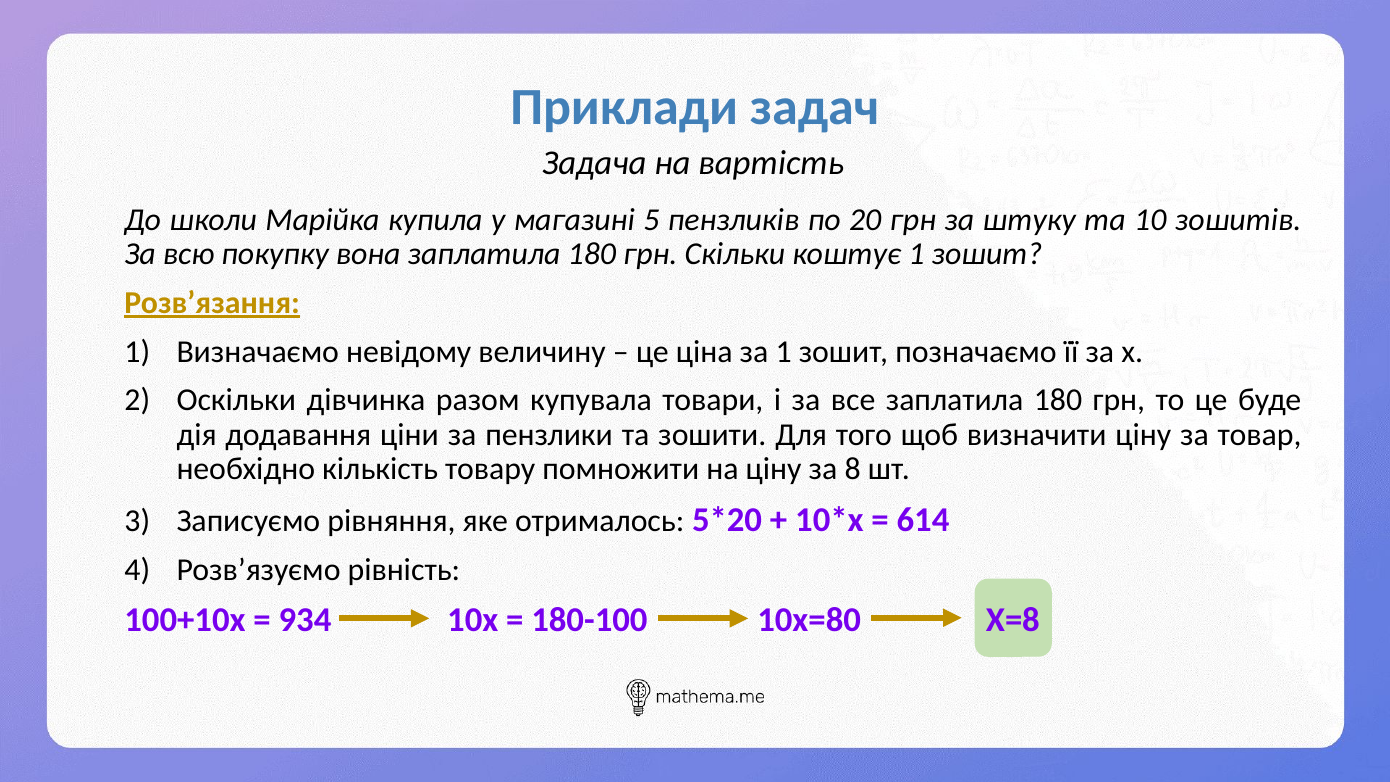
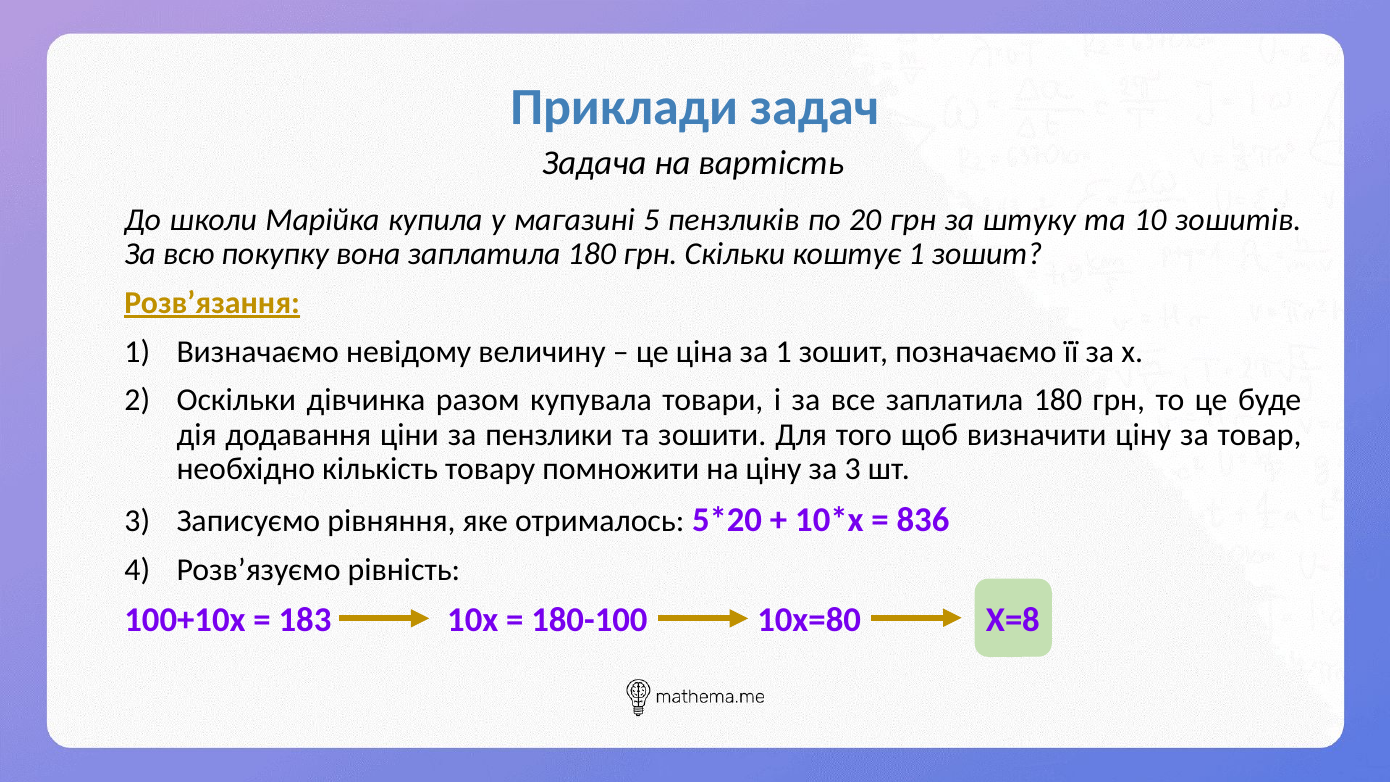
за 8: 8 -> 3
614: 614 -> 836
934: 934 -> 183
